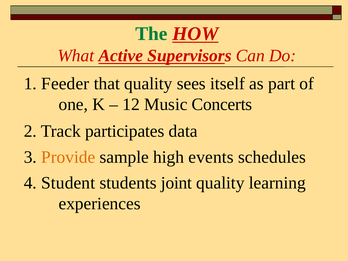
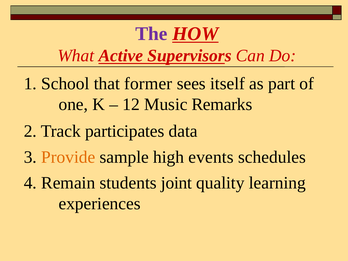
The colour: green -> purple
Feeder: Feeder -> School
that quality: quality -> former
Concerts: Concerts -> Remarks
Student: Student -> Remain
